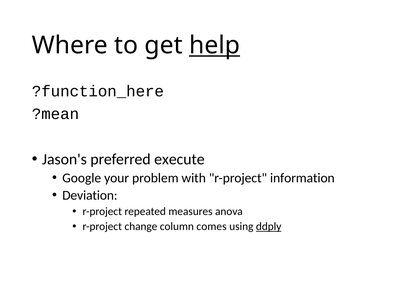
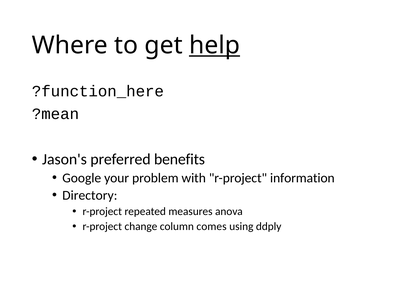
execute: execute -> benefits
Deviation: Deviation -> Directory
ddply underline: present -> none
